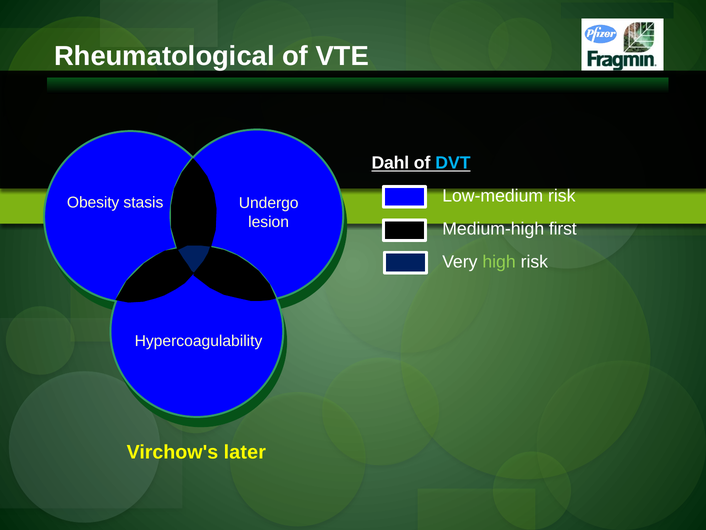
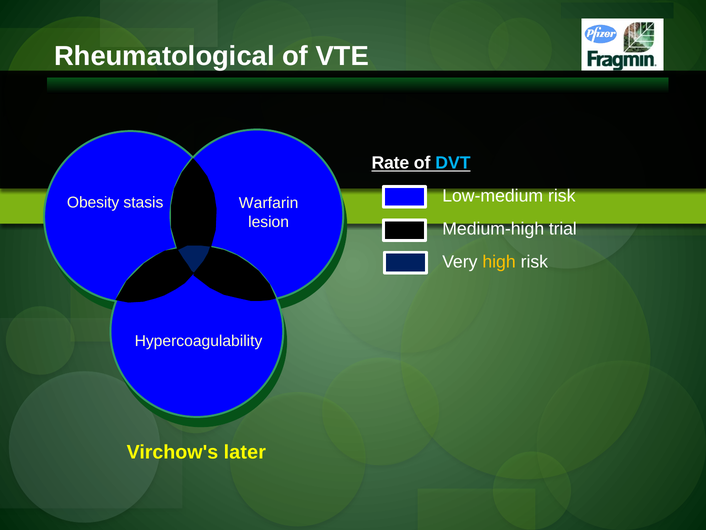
Dahl: Dahl -> Rate
Undergo: Undergo -> Warfarin
first: first -> trial
high colour: light green -> yellow
